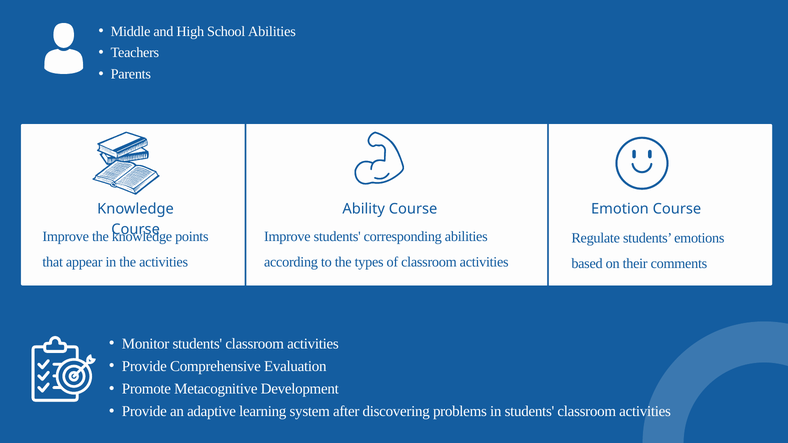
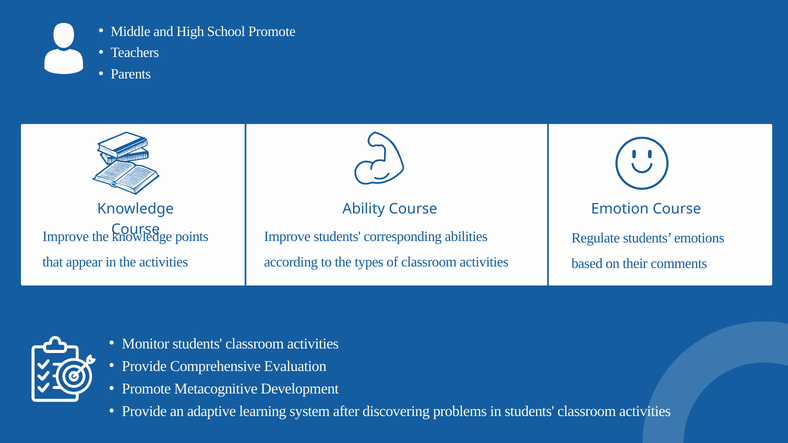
School Abilities: Abilities -> Promote
